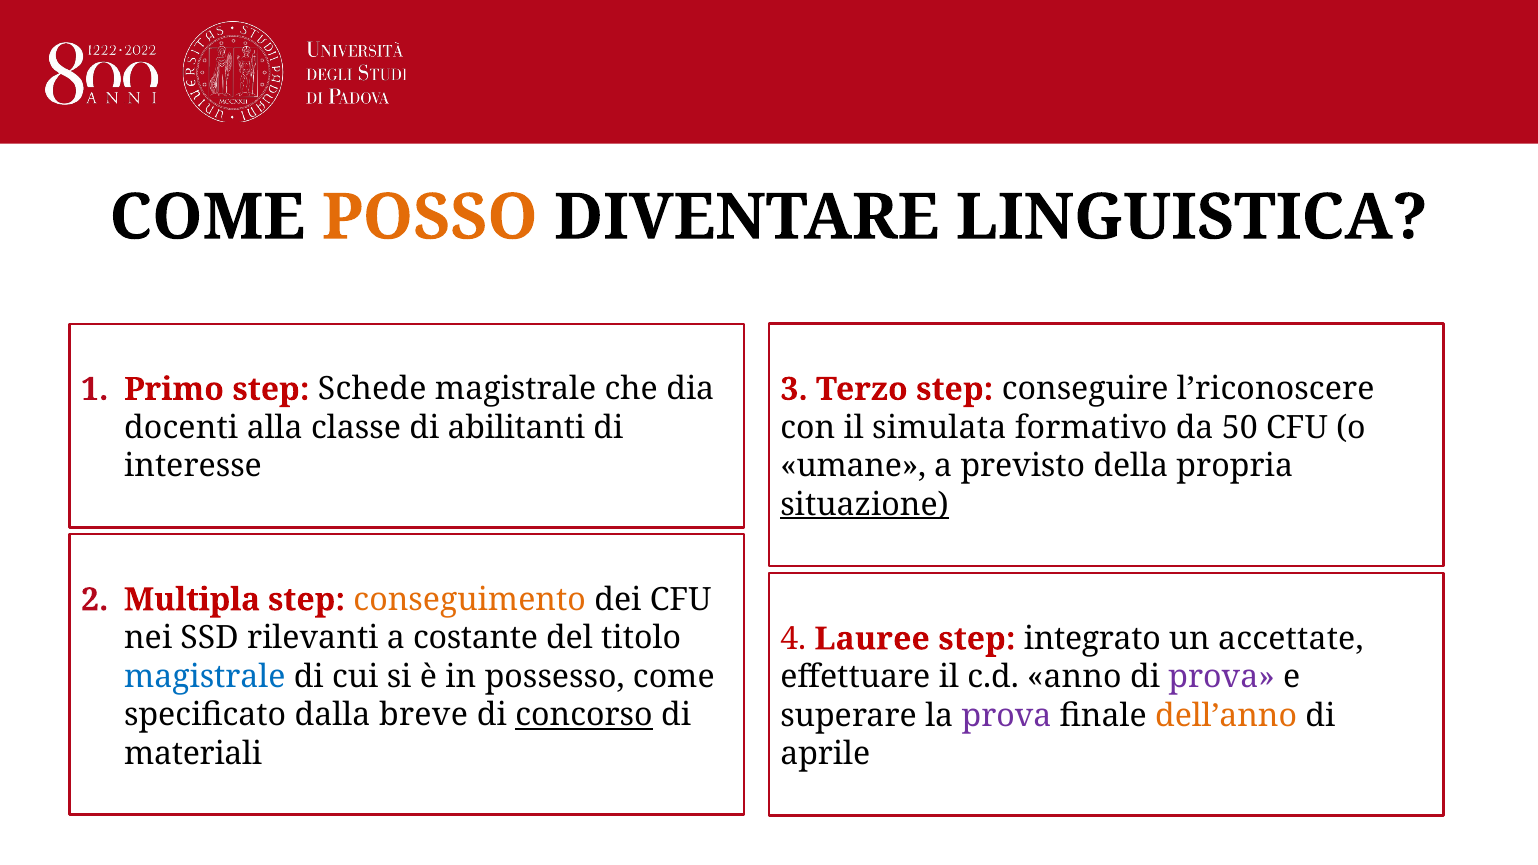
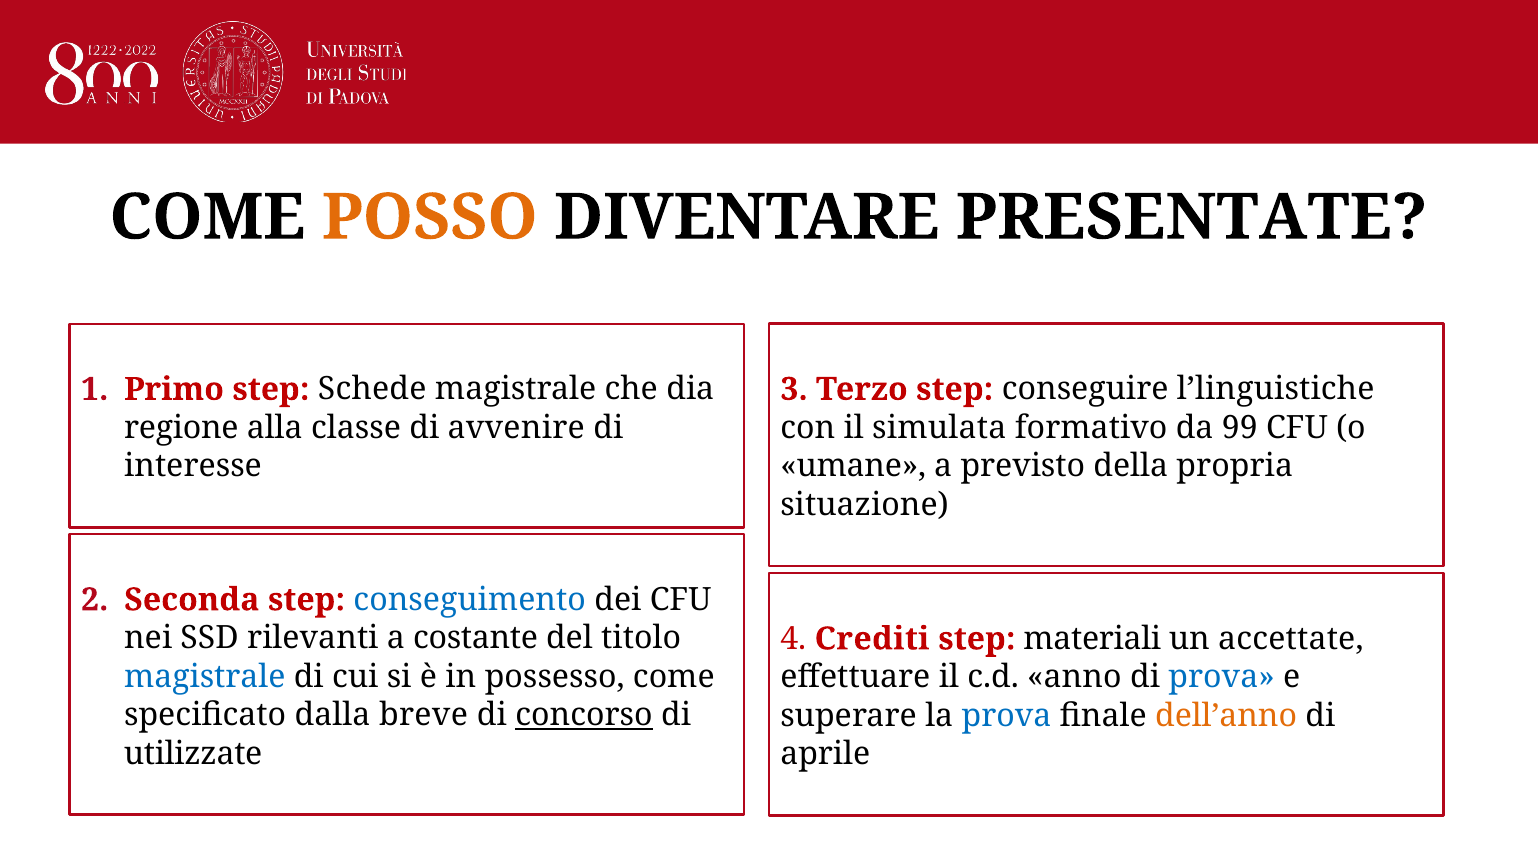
LINGUISTICA: LINGUISTICA -> PRESENTATE
l’riconoscere: l’riconoscere -> l’linguistiche
docenti: docenti -> regione
abilitanti: abilitanti -> avvenire
50: 50 -> 99
situazione underline: present -> none
Multipla: Multipla -> Seconda
conseguimento colour: orange -> blue
Lauree: Lauree -> Crediti
integrato: integrato -> materiali
prova at (1222, 677) colour: purple -> blue
prova at (1007, 716) colour: purple -> blue
materiali: materiali -> utilizzate
